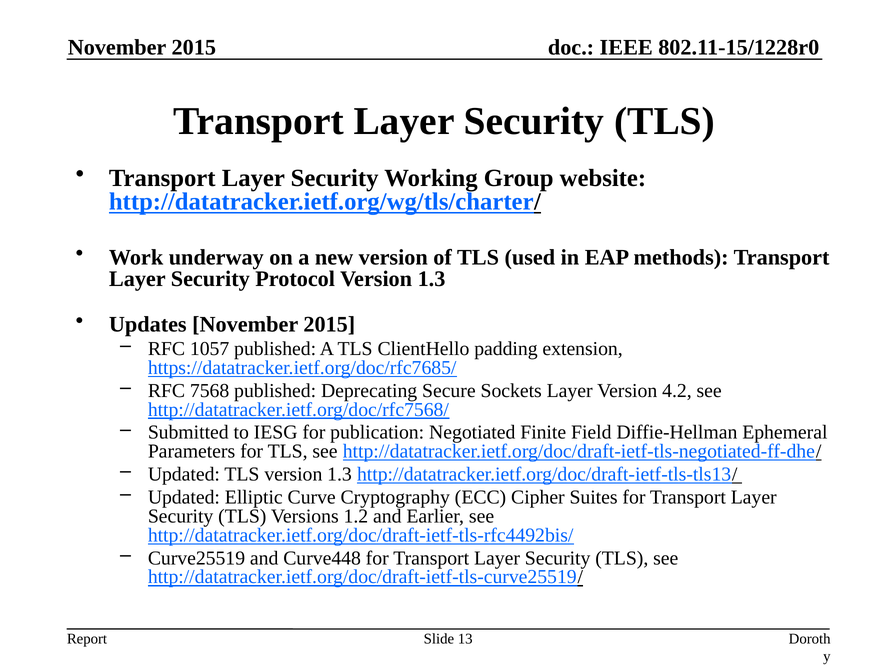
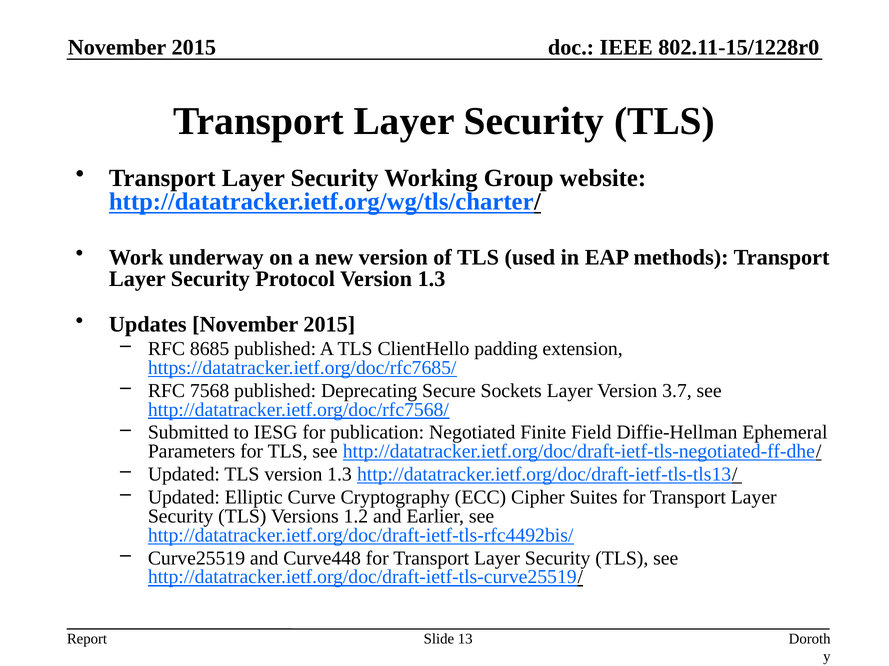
1057: 1057 -> 8685
4.2: 4.2 -> 3.7
